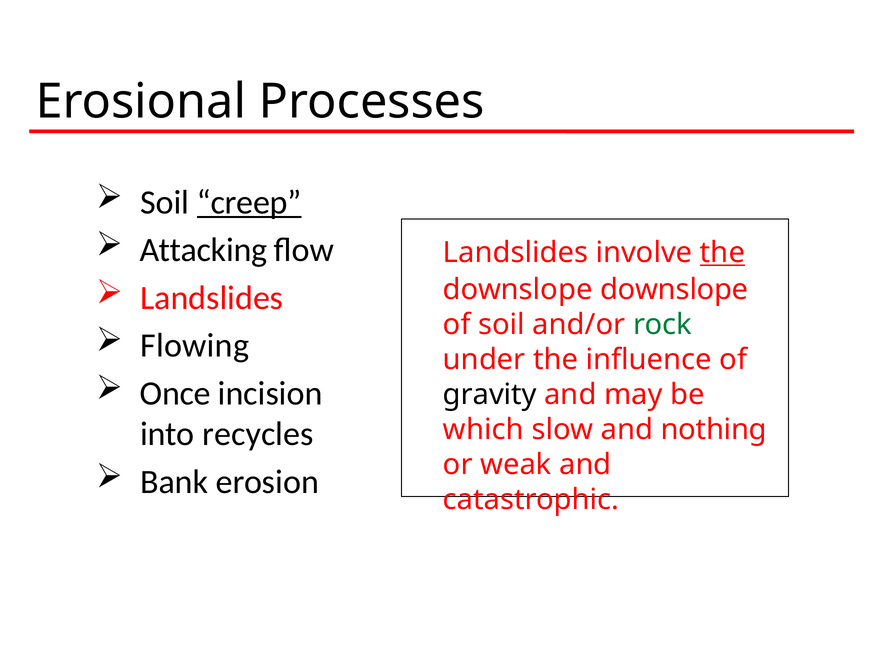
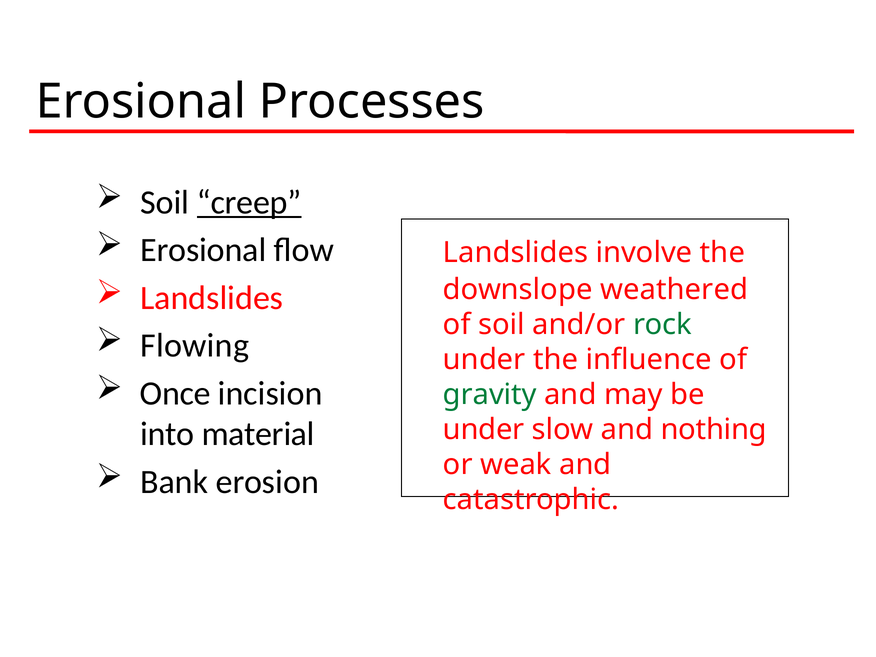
Attacking at (203, 250): Attacking -> Erosional
the at (722, 253) underline: present -> none
downslope downslope: downslope -> weathered
gravity colour: black -> green
recycles: recycles -> material
which at (483, 430): which -> under
